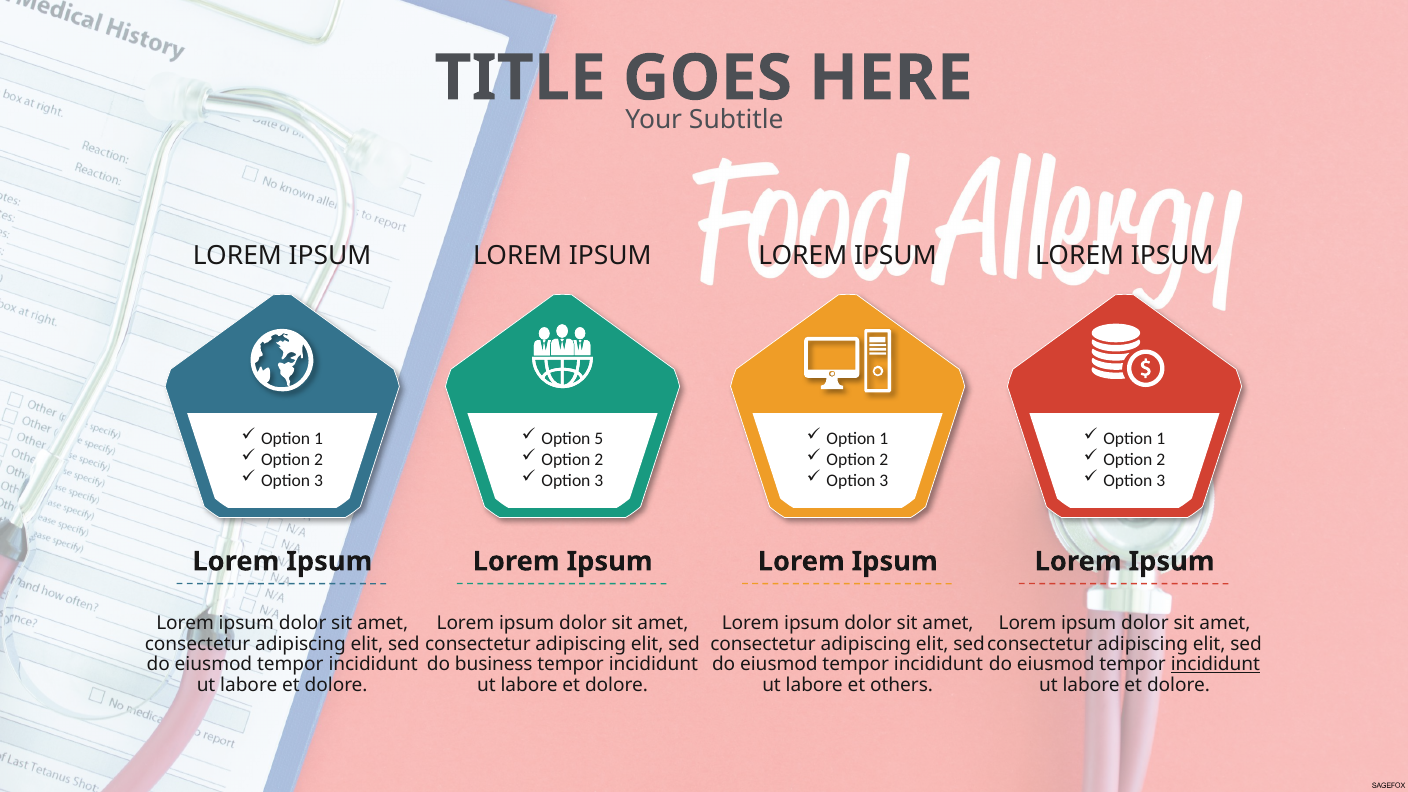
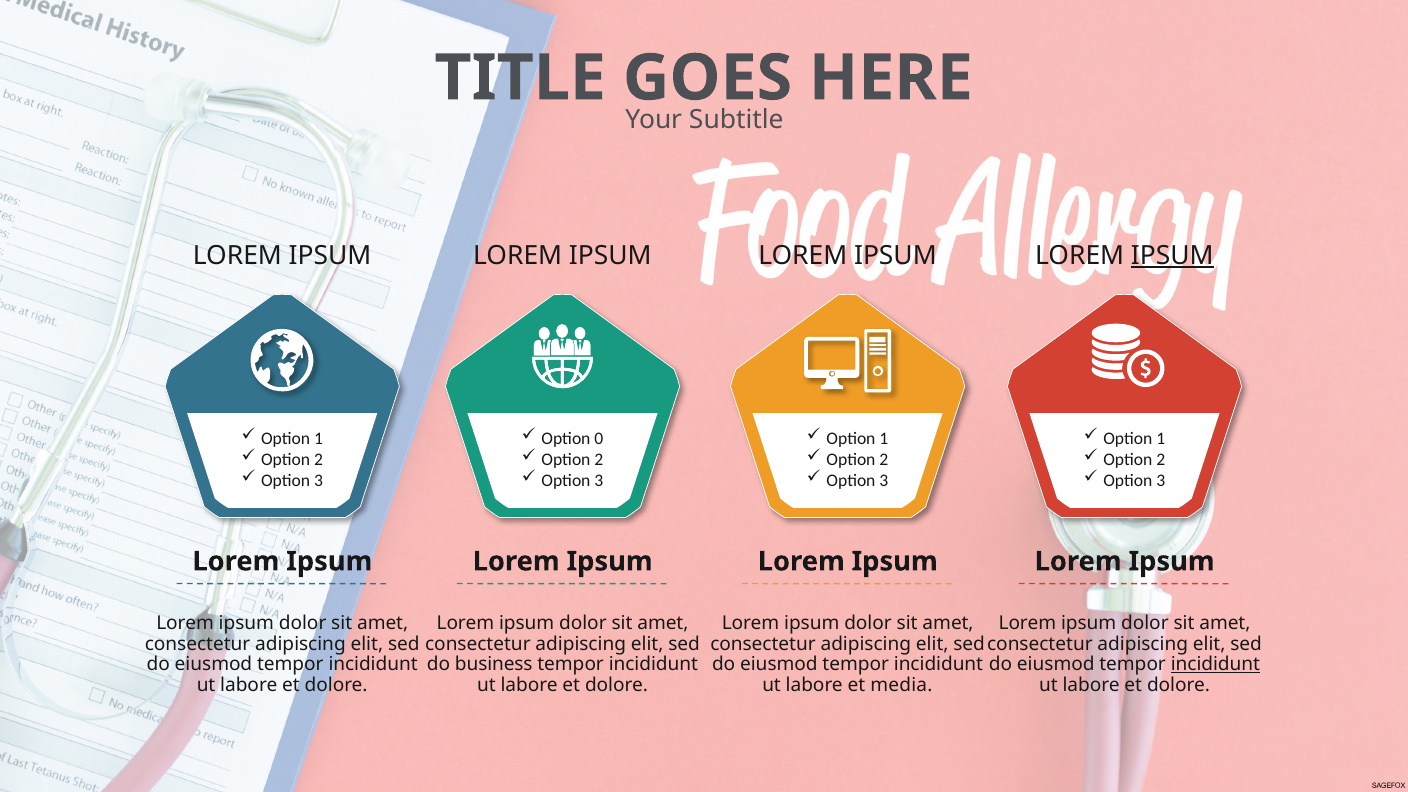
IPSUM at (1172, 256) underline: none -> present
5: 5 -> 0
others: others -> media
